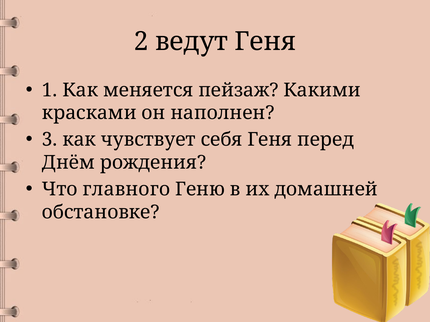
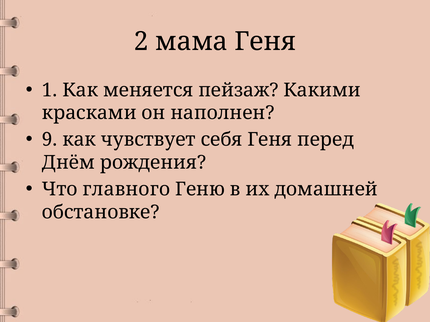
ведут: ведут -> мама
3: 3 -> 9
